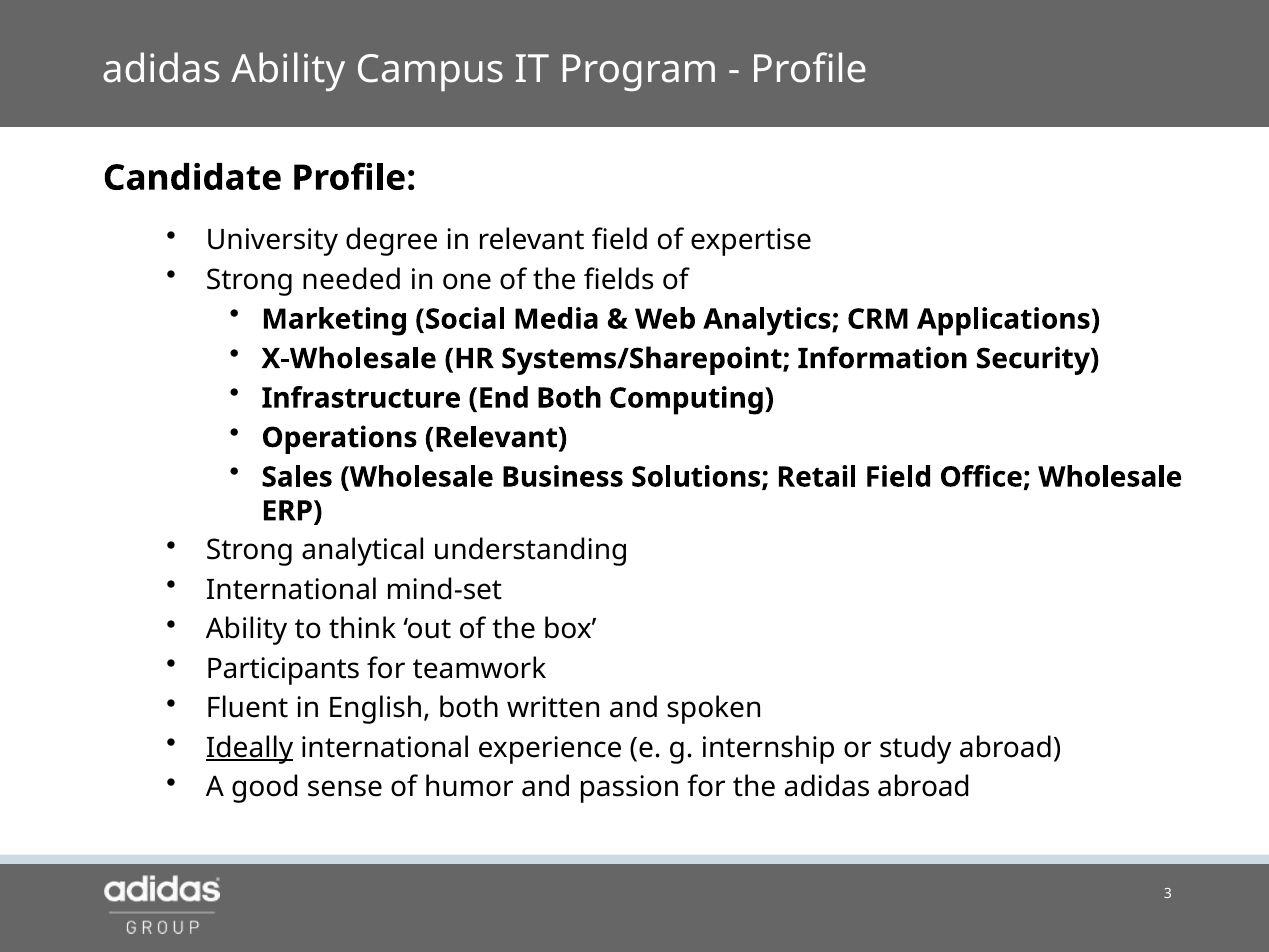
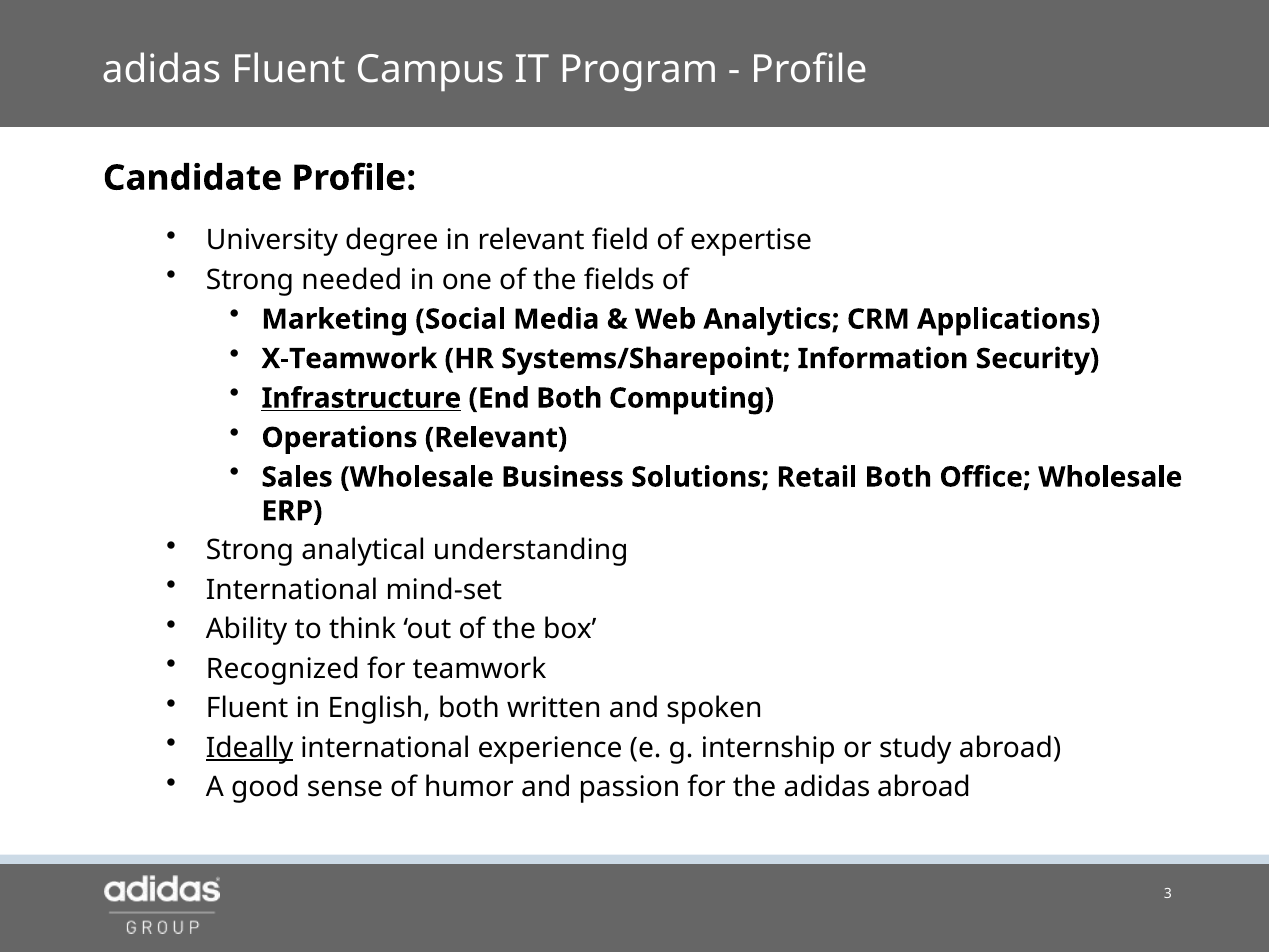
adidas Ability: Ability -> Fluent
X-Wholesale: X-Wholesale -> X-Teamwork
Infrastructure underline: none -> present
Retail Field: Field -> Both
Participants: Participants -> Recognized
